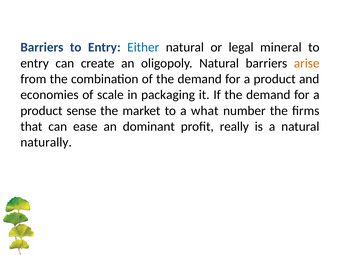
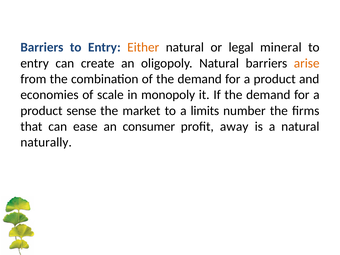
Either colour: blue -> orange
packaging: packaging -> monopoly
what: what -> limits
dominant: dominant -> consumer
really: really -> away
